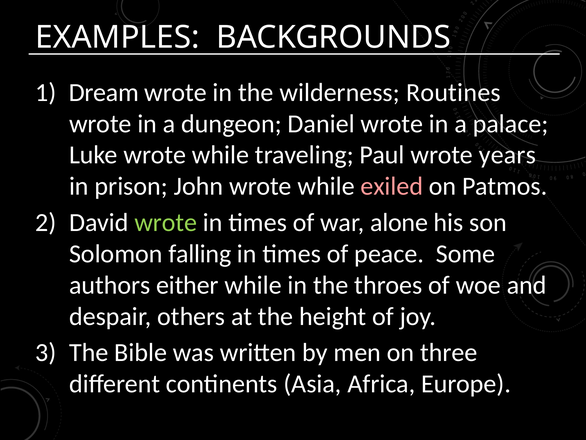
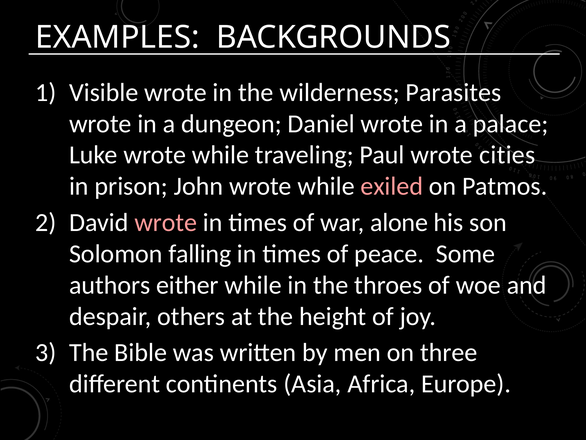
Dream: Dream -> Visible
Routines: Routines -> Parasites
years: years -> cities
wrote at (166, 222) colour: light green -> pink
